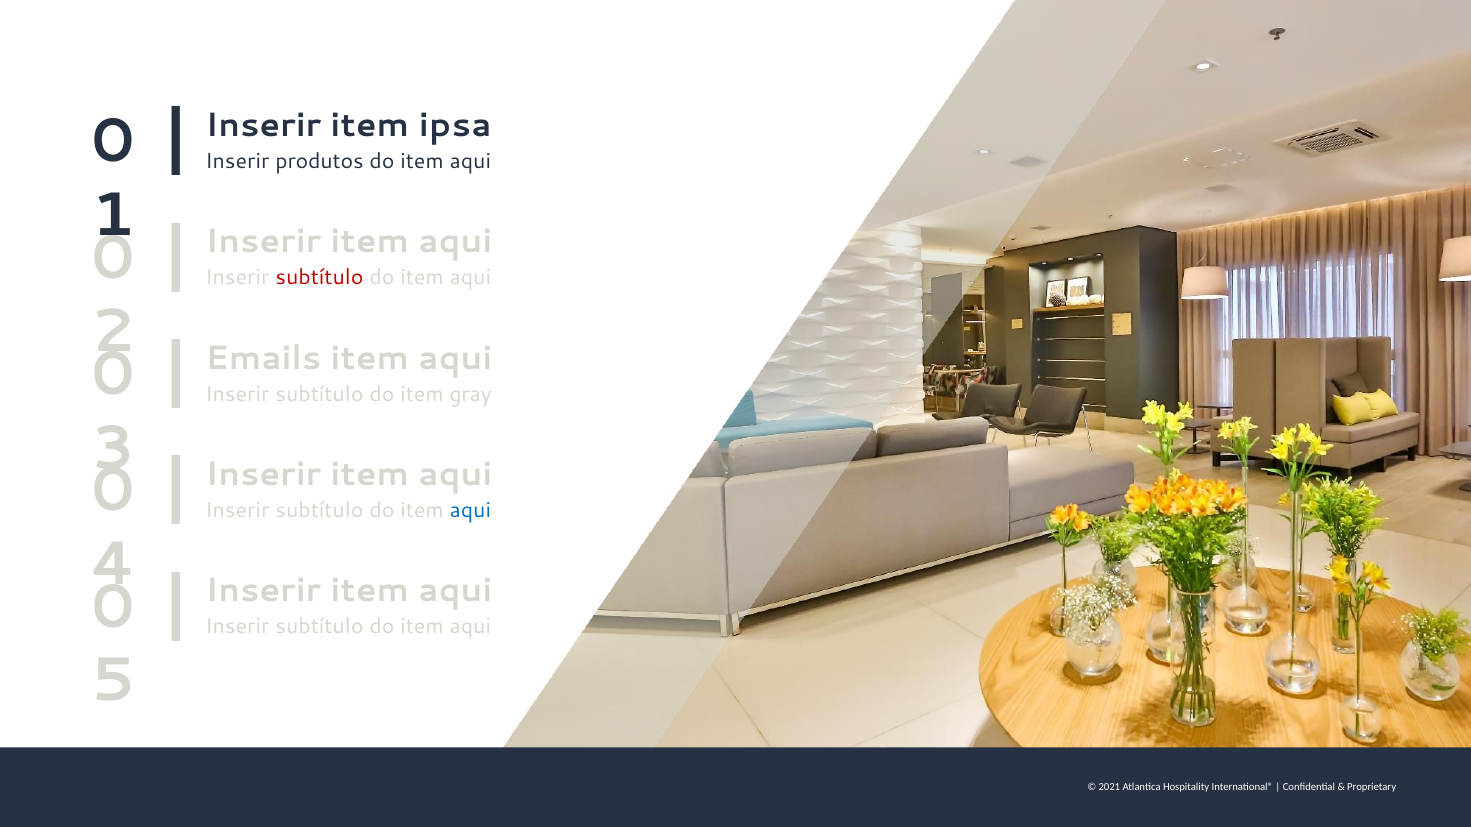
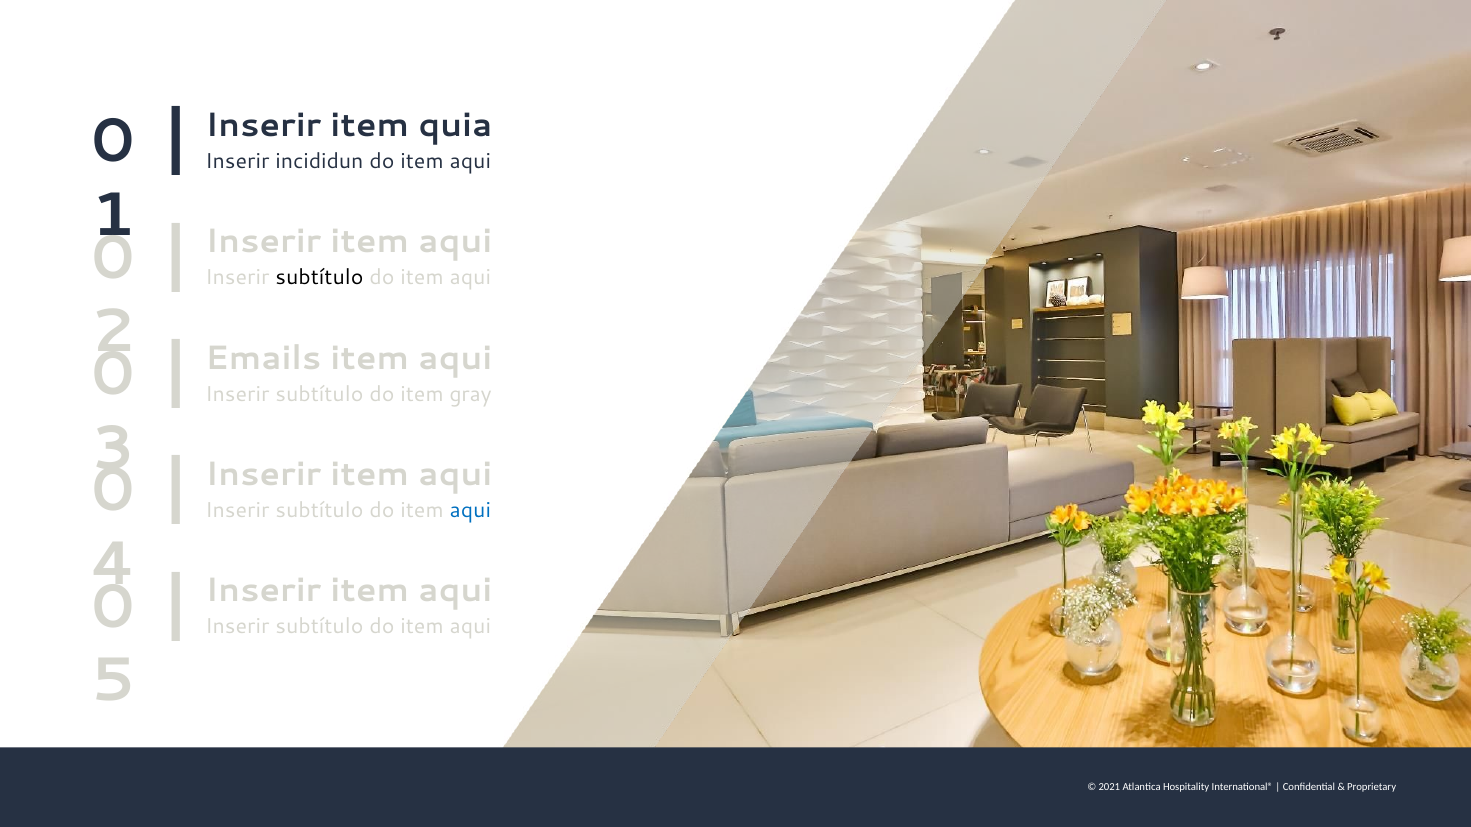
ipsa: ipsa -> quia
produtos: produtos -> incididun
subtítulo at (319, 278) colour: red -> black
